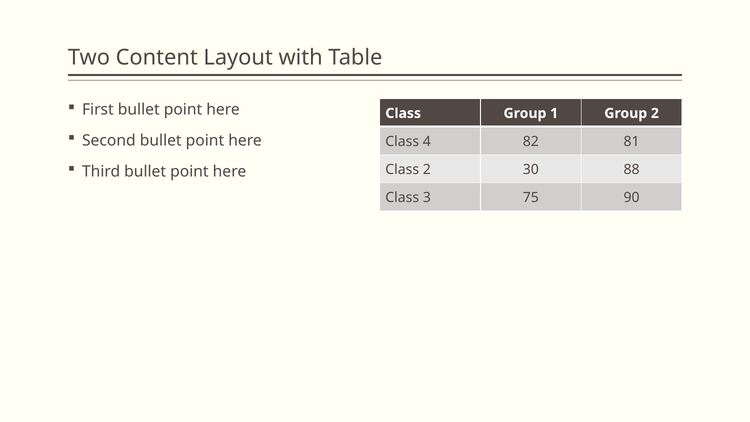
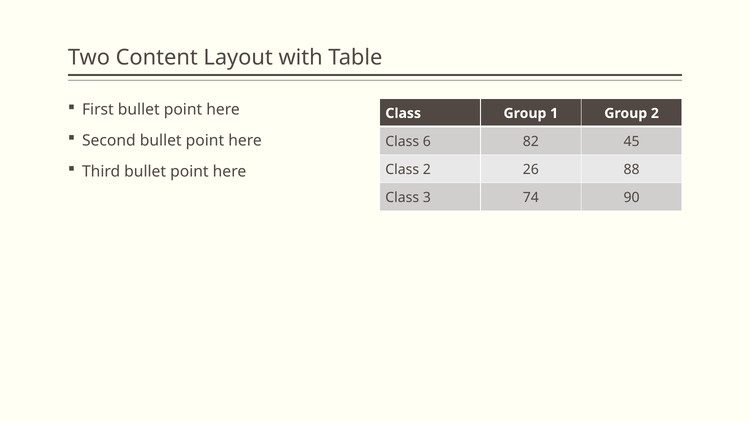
4: 4 -> 6
81: 81 -> 45
30: 30 -> 26
75: 75 -> 74
